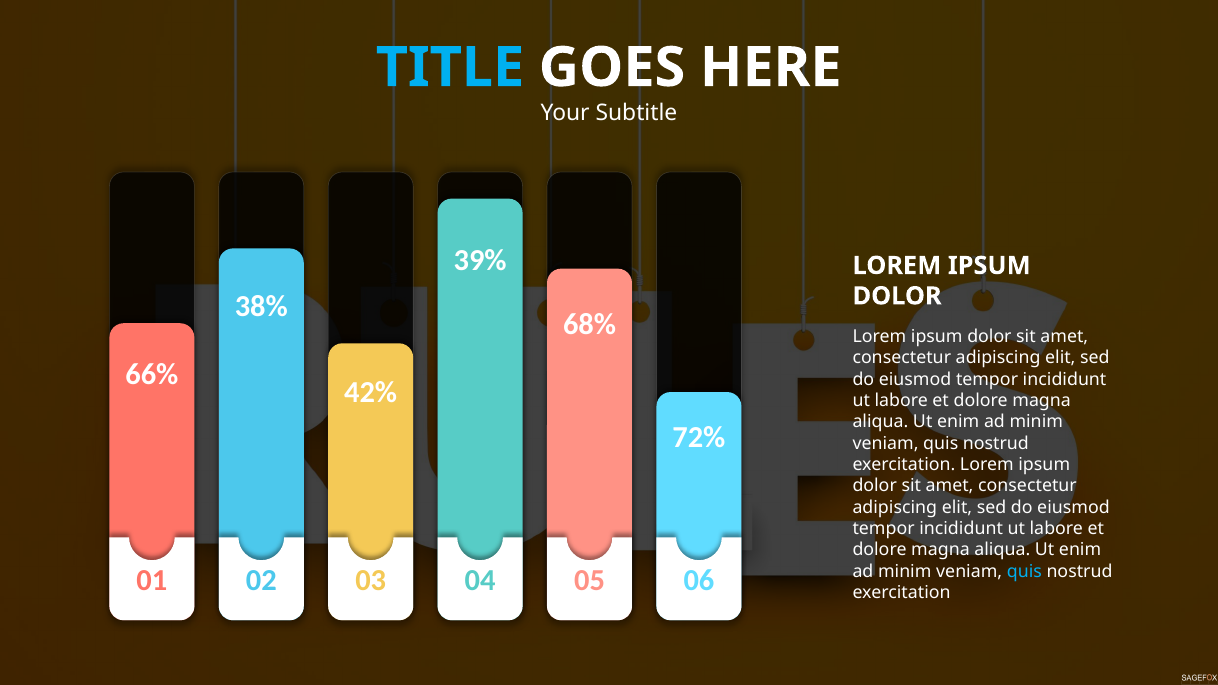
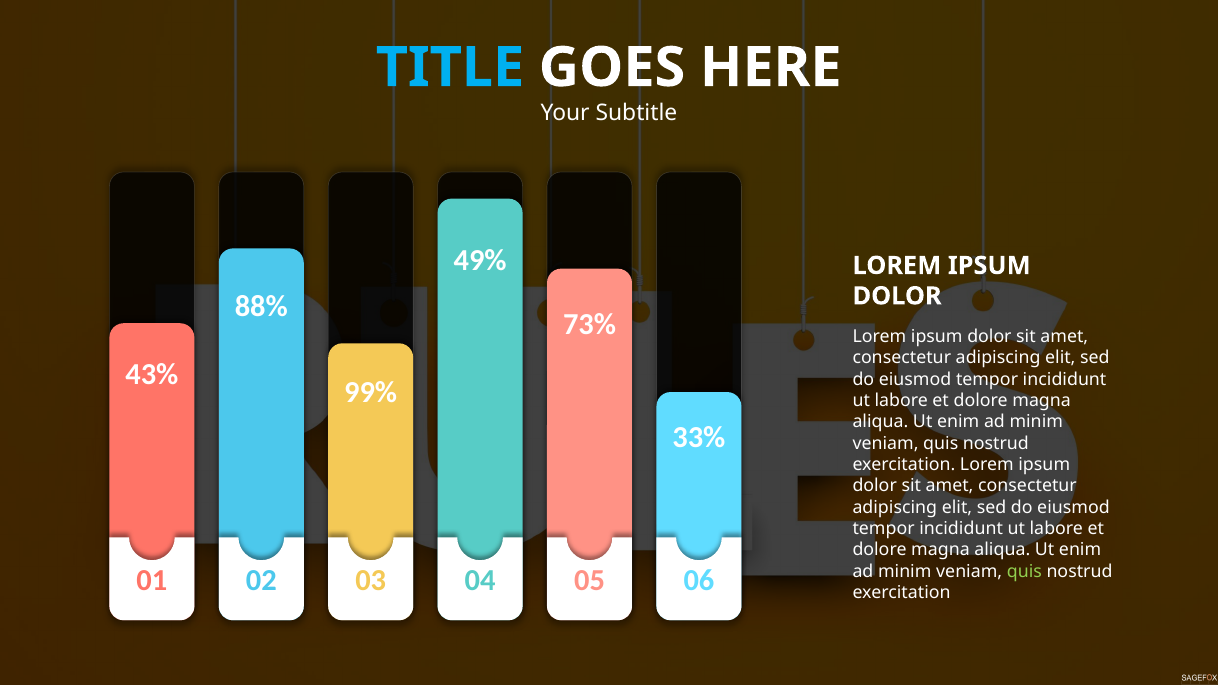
39%: 39% -> 49%
38%: 38% -> 88%
68%: 68% -> 73%
66%: 66% -> 43%
42%: 42% -> 99%
72%: 72% -> 33%
quis at (1024, 571) colour: light blue -> light green
